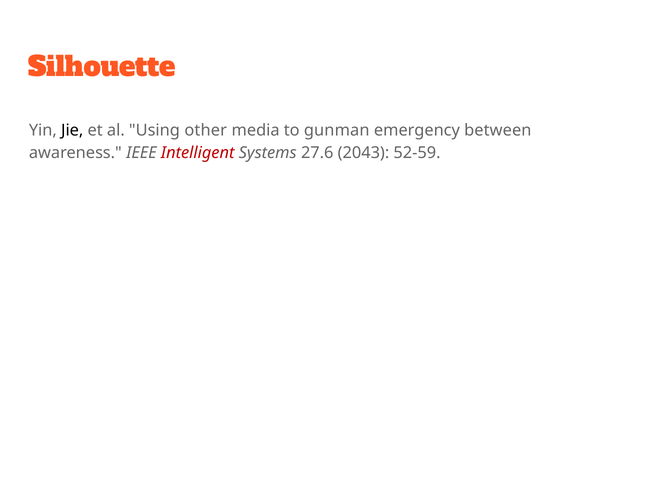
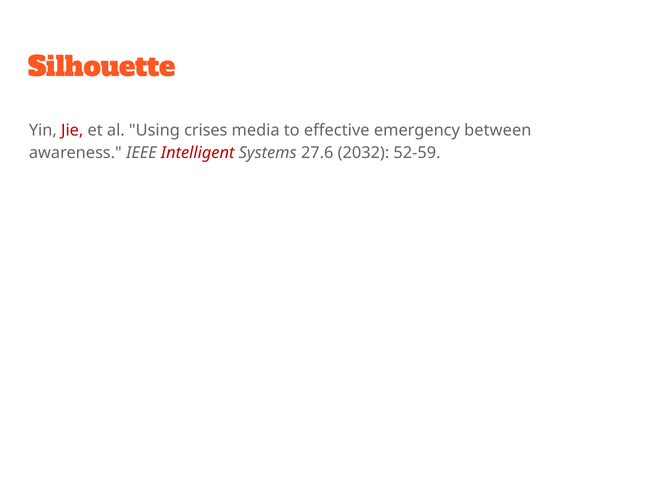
Jie colour: black -> red
other: other -> crises
gunman: gunman -> effective
2043: 2043 -> 2032
